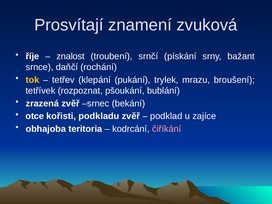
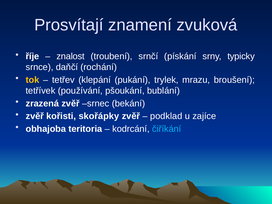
bažant: bažant -> typicky
rozpoznat: rozpoznat -> používání
otce at (35, 116): otce -> zvěř
podkladu: podkladu -> skořápky
čiříkání colour: pink -> light blue
